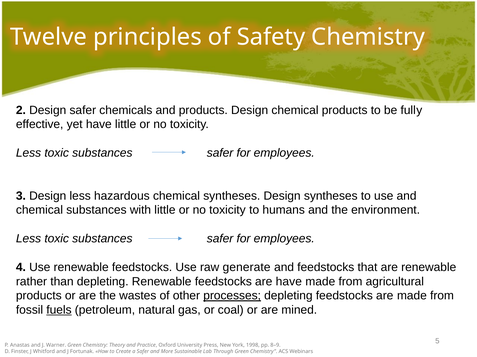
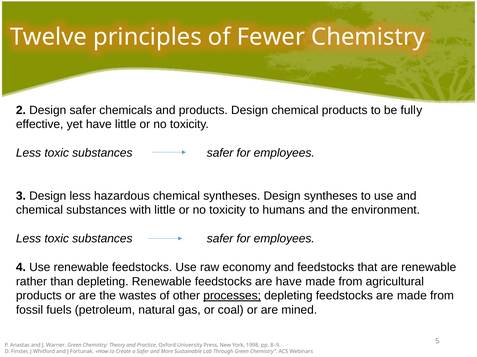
Safety: Safety -> Fewer
generate: generate -> economy
fuels underline: present -> none
